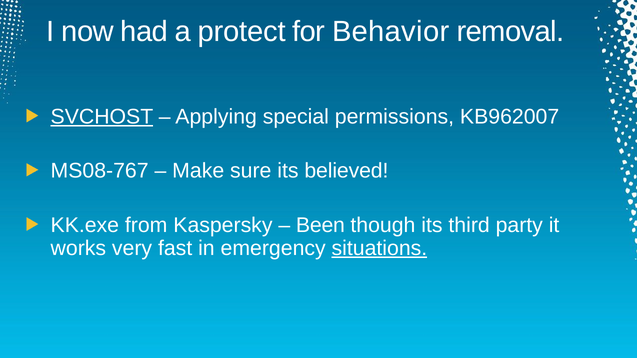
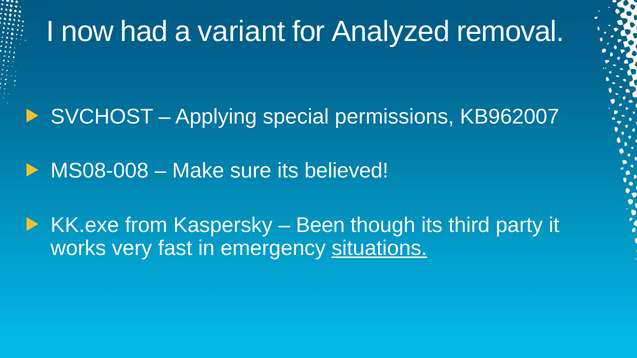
protect: protect -> variant
Behavior: Behavior -> Analyzed
SVCHOST underline: present -> none
MS08-767: MS08-767 -> MS08-008
